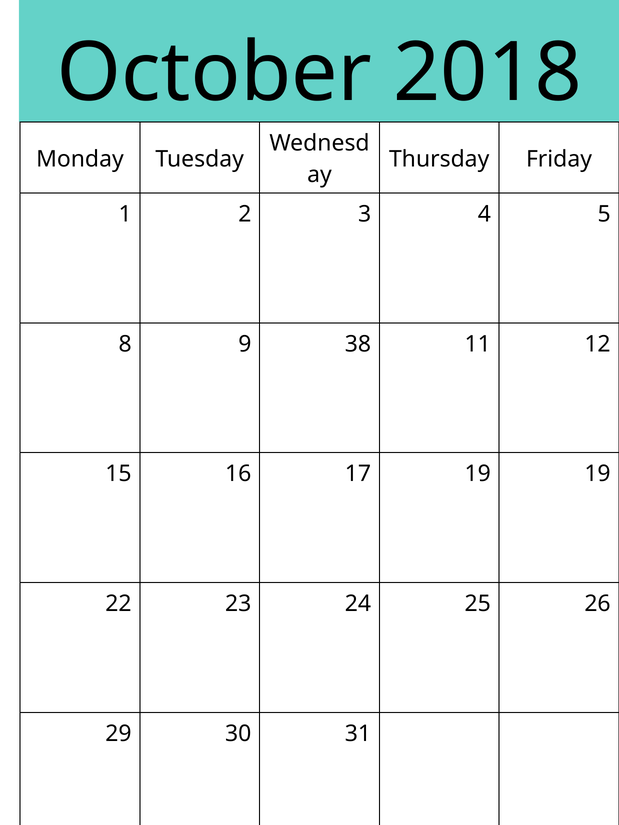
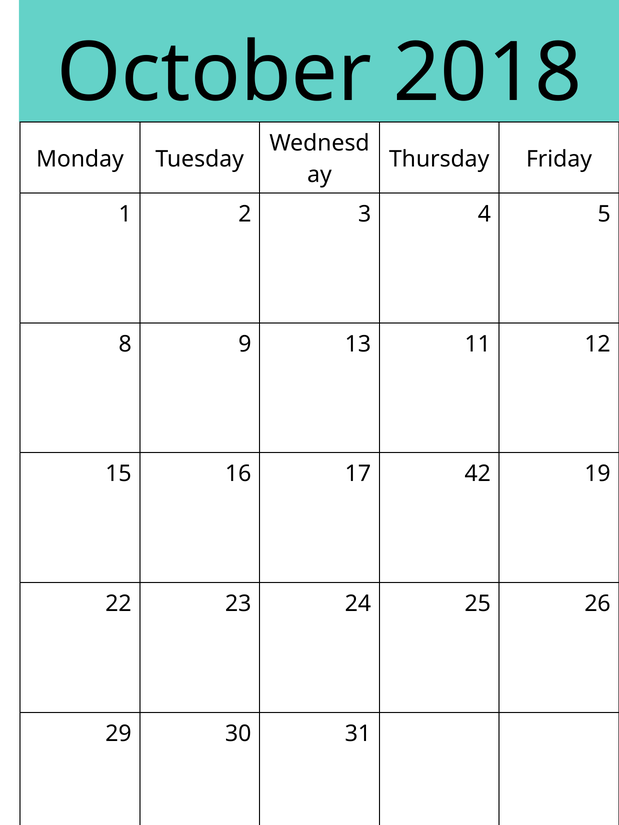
38: 38 -> 13
17 19: 19 -> 42
